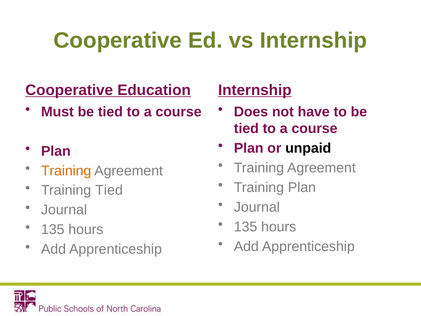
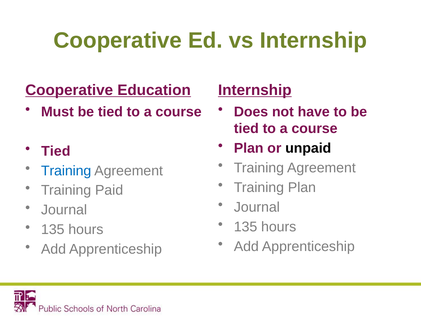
Plan at (56, 151): Plan -> Tied
Training at (66, 171) colour: orange -> blue
Training Tied: Tied -> Paid
